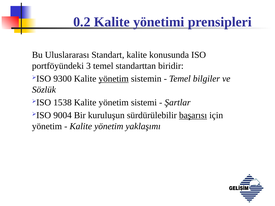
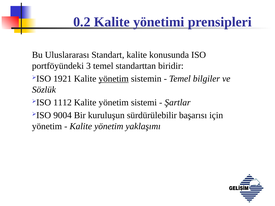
9300: 9300 -> 1921
1538: 1538 -> 1112
başarısı underline: present -> none
